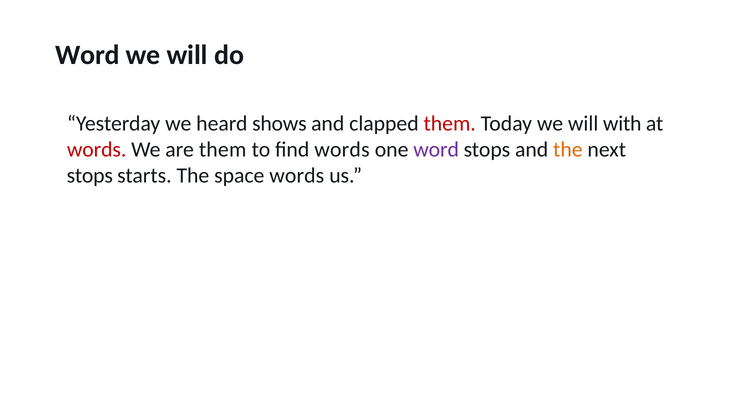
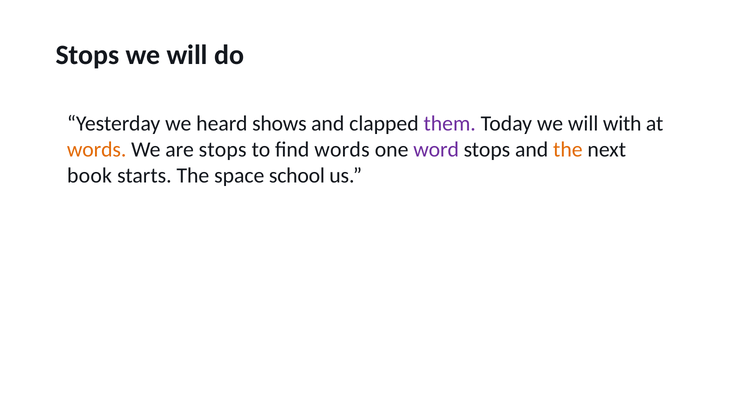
Word at (88, 55): Word -> Stops
them at (450, 123) colour: red -> purple
words at (97, 150) colour: red -> orange
are them: them -> stops
stops at (90, 176): stops -> book
space words: words -> school
